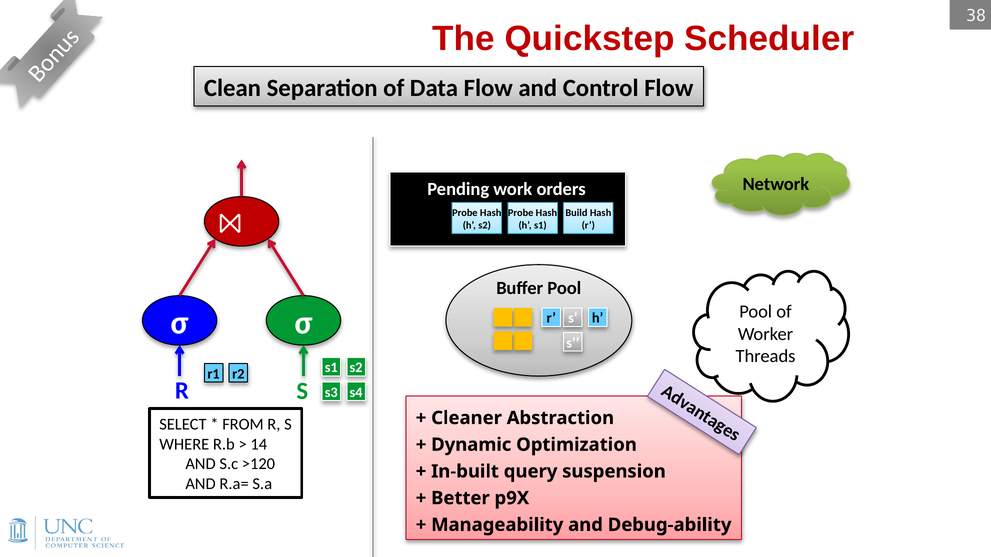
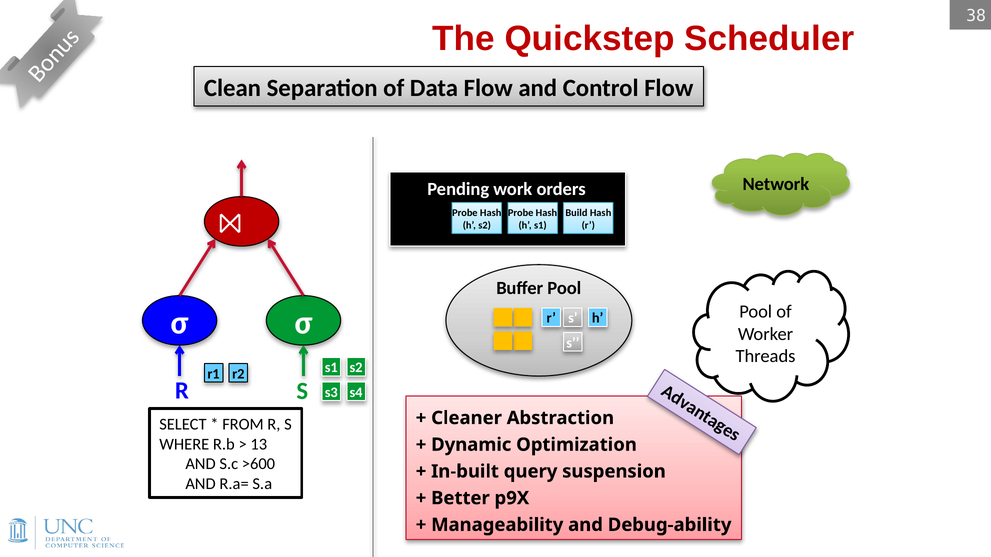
14: 14 -> 13
>120: >120 -> >600
